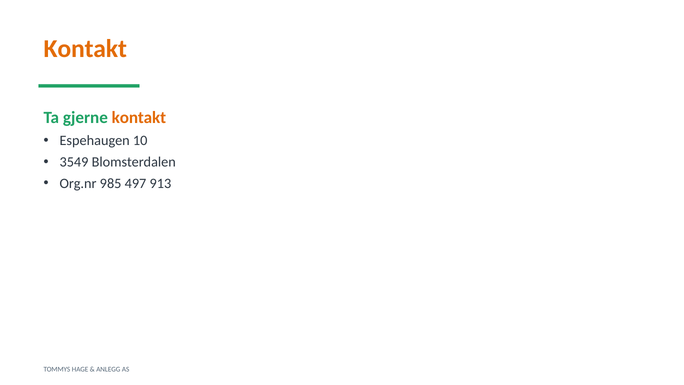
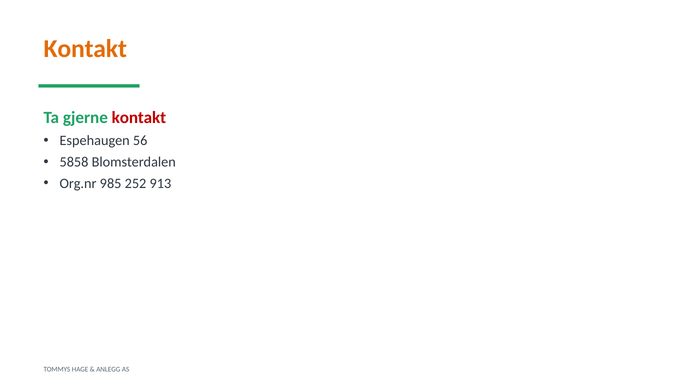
kontakt at (139, 118) colour: orange -> red
10: 10 -> 56
3549: 3549 -> 5858
497: 497 -> 252
